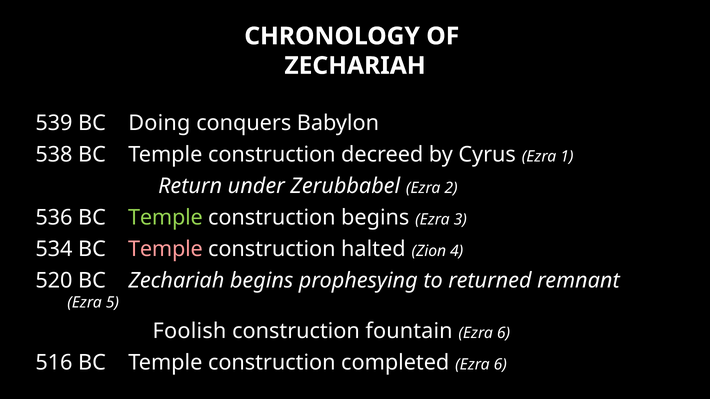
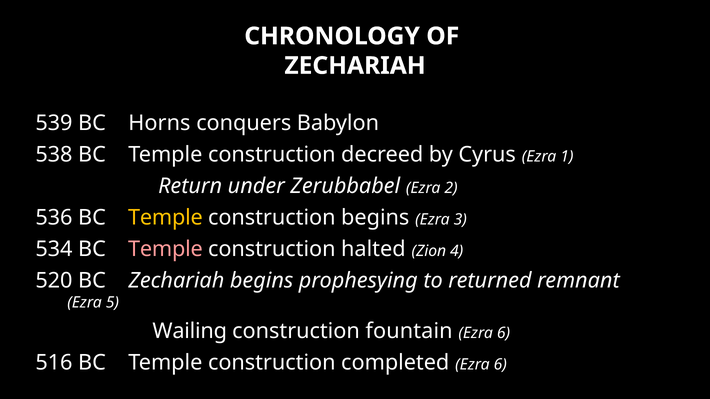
Doing: Doing -> Horns
Temple at (165, 218) colour: light green -> yellow
Foolish: Foolish -> Wailing
